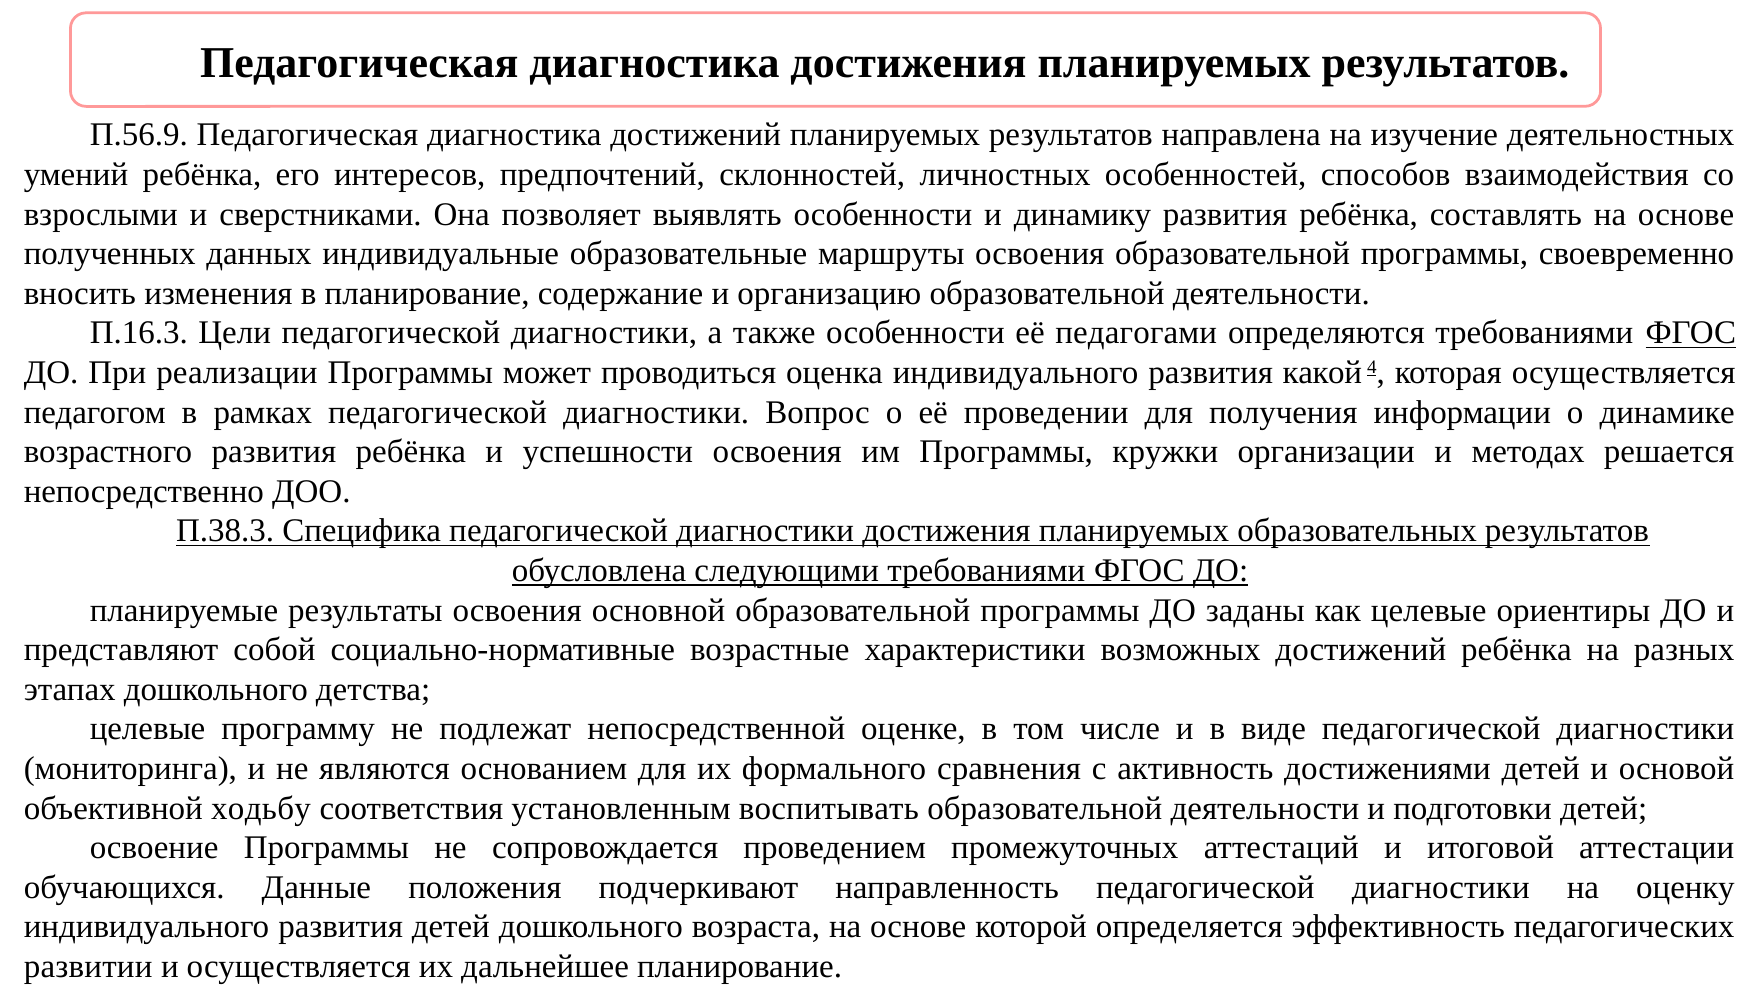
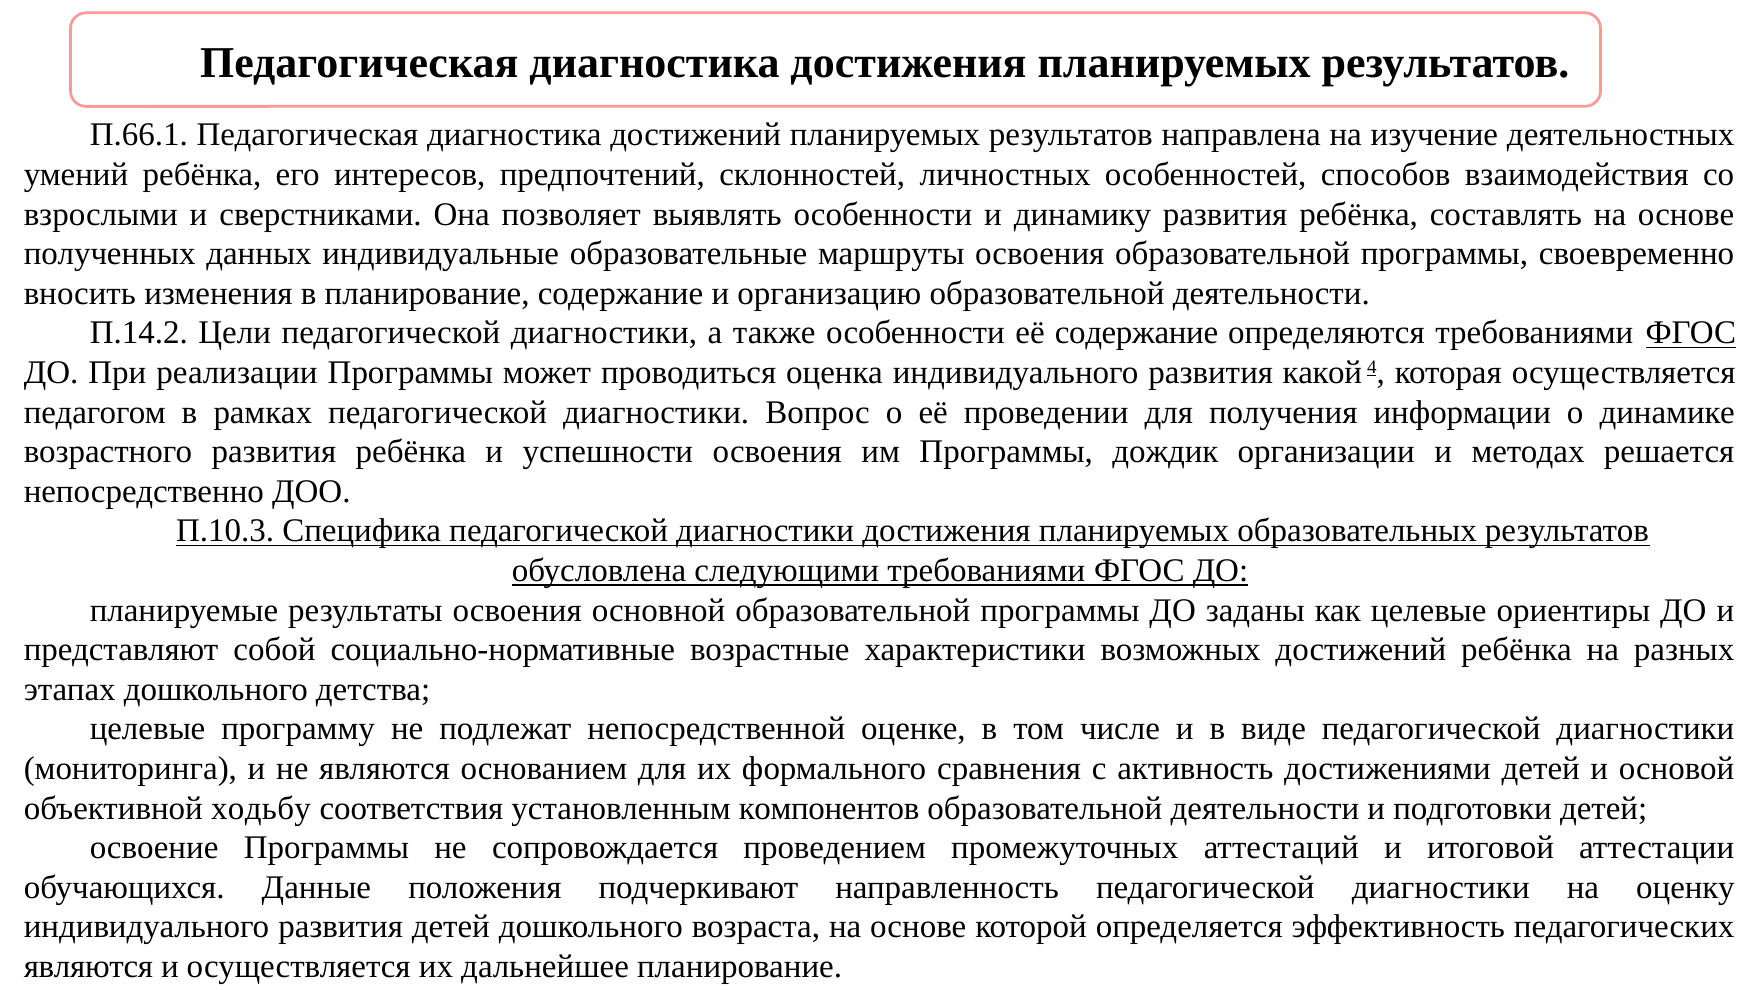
П.56.9: П.56.9 -> П.66.1
П.16.3: П.16.3 -> П.14.2
её педагогами: педагогами -> содержание
кружки: кружки -> дождик
П.38.3: П.38.3 -> П.10.3
воспитывать: воспитывать -> компонентов
развитии at (88, 967): развитии -> являются
